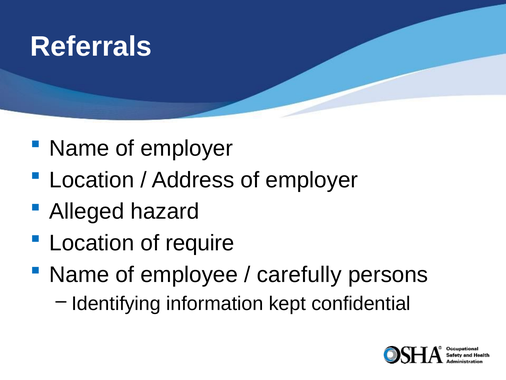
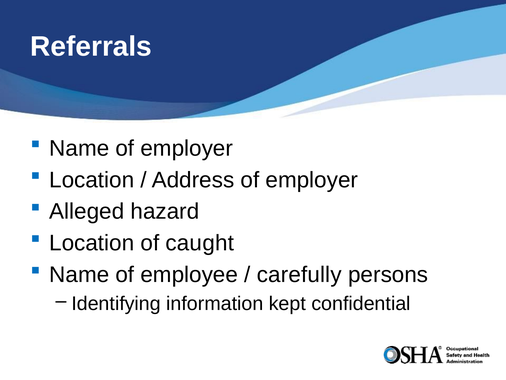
require: require -> caught
